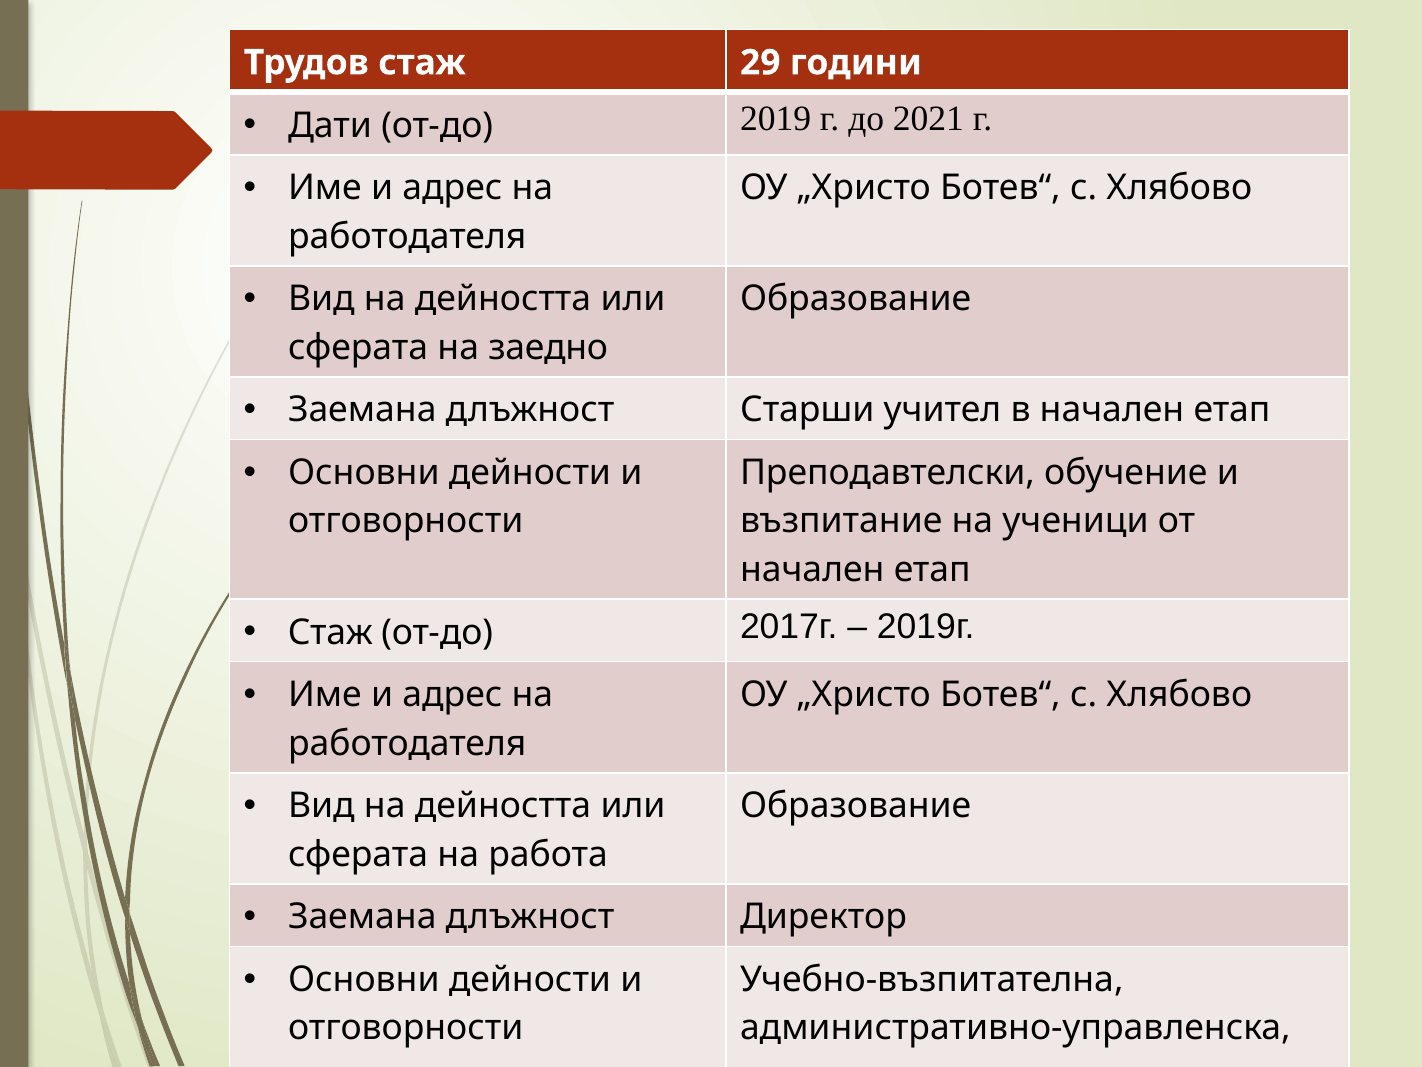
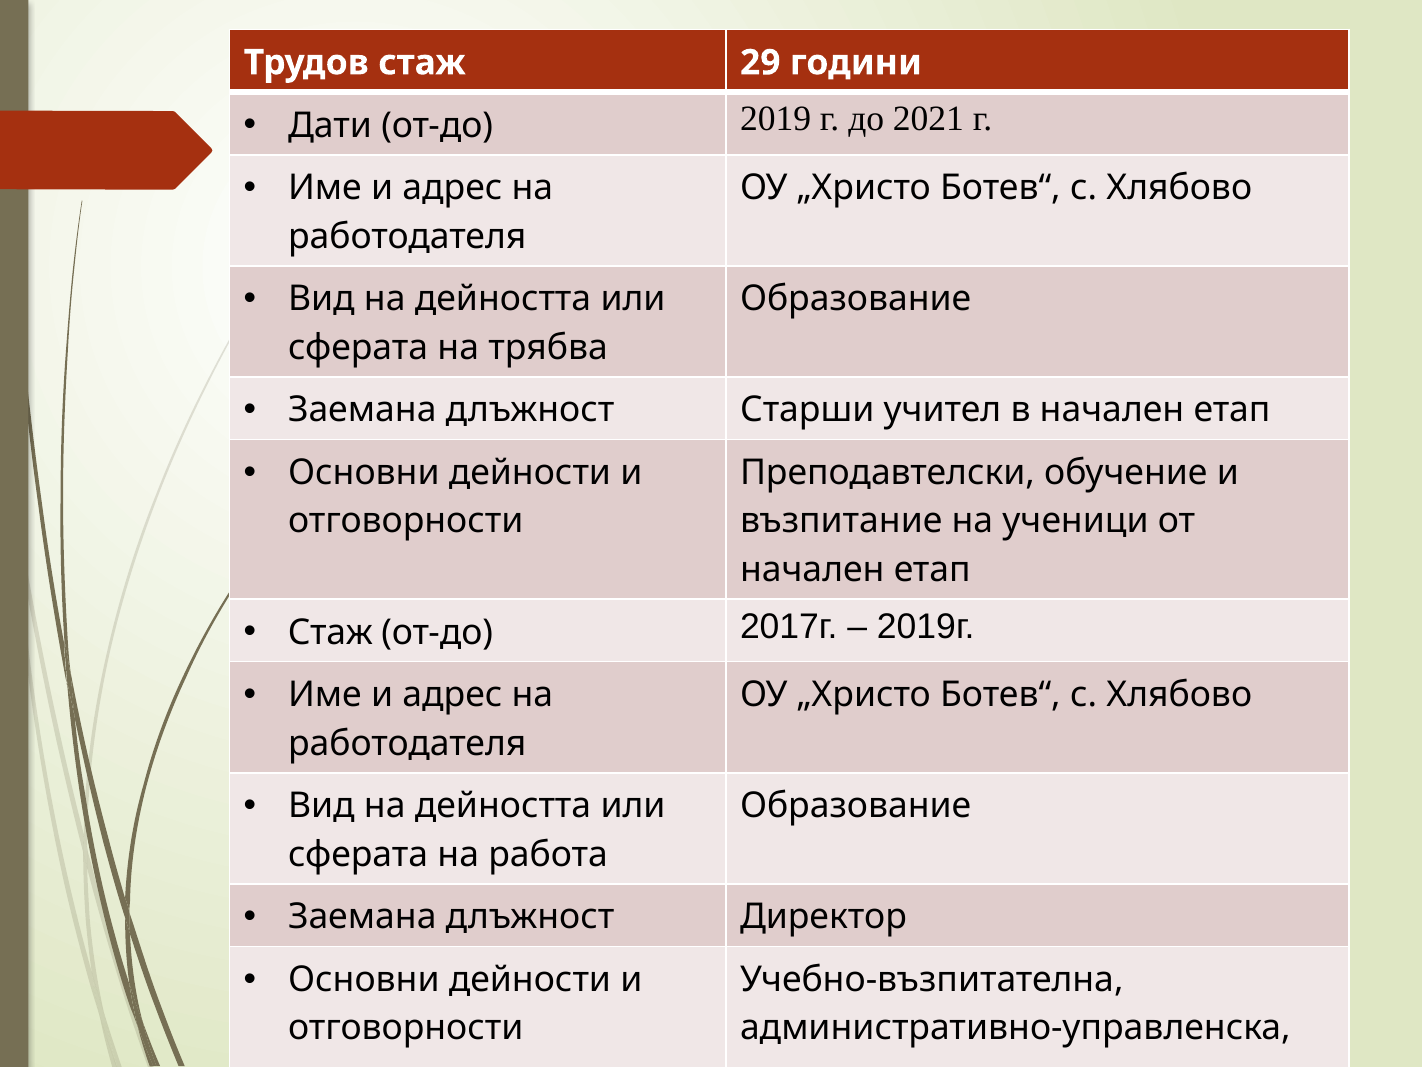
заедно: заедно -> трябва
